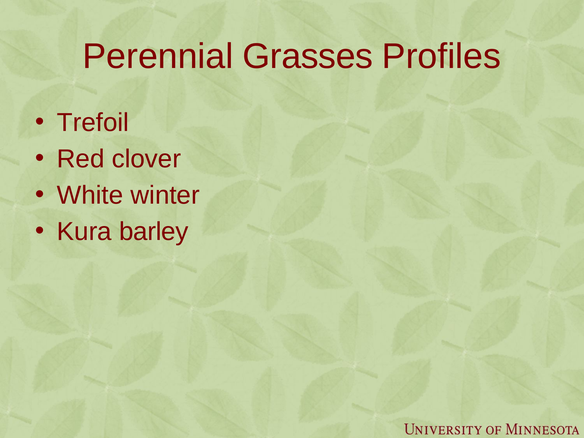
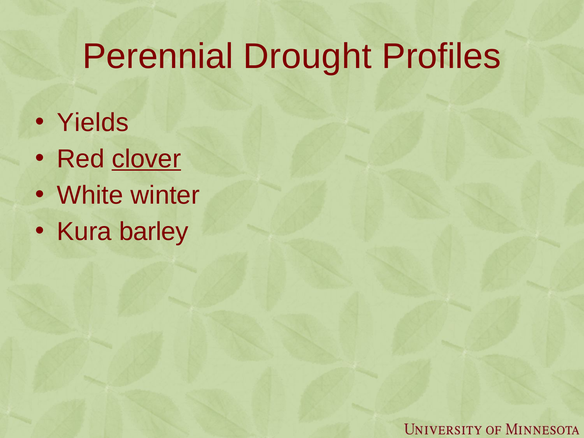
Grasses: Grasses -> Drought
Trefoil: Trefoil -> Yields
clover underline: none -> present
